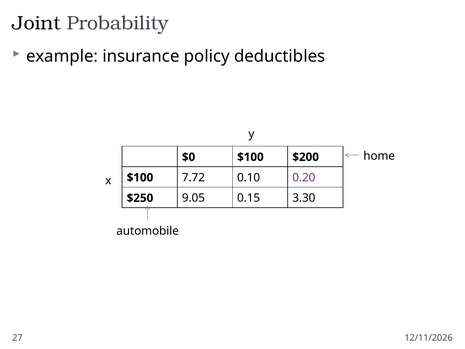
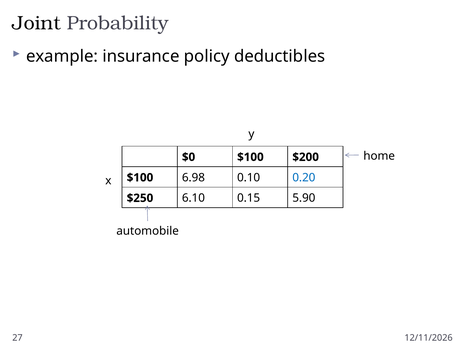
7.72: 7.72 -> 6.98
0.20 colour: purple -> blue
9.05: 9.05 -> 6.10
3.30: 3.30 -> 5.90
